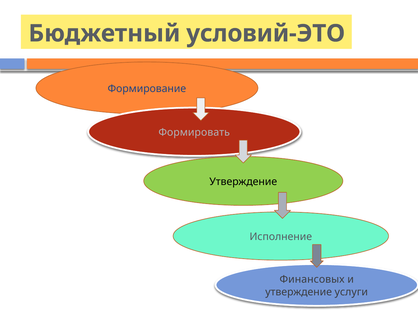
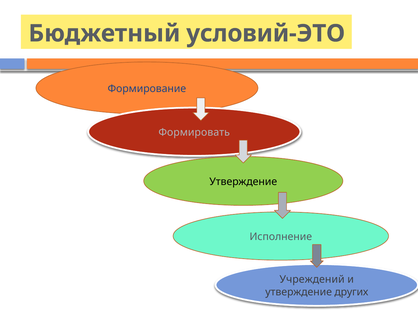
Финансовых: Финансовых -> Учреждений
услуги: услуги -> других
